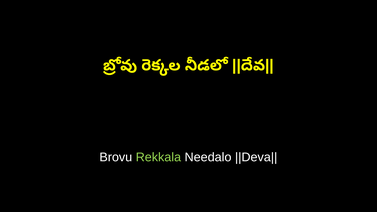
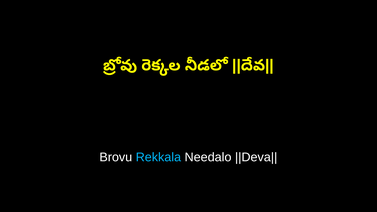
Rekkala colour: light green -> light blue
